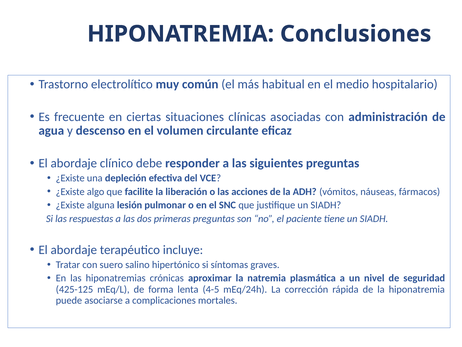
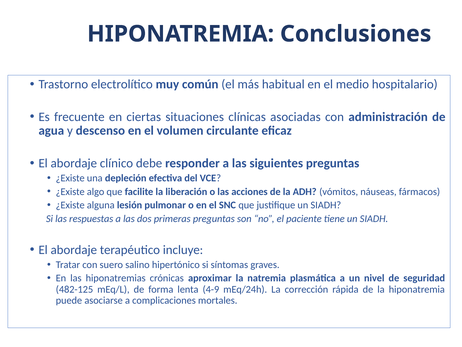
425-125: 425-125 -> 482-125
4-5: 4-5 -> 4-9
